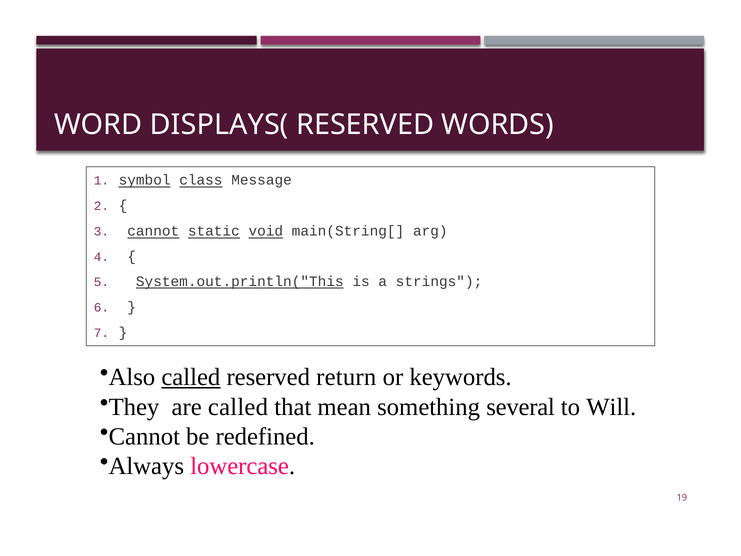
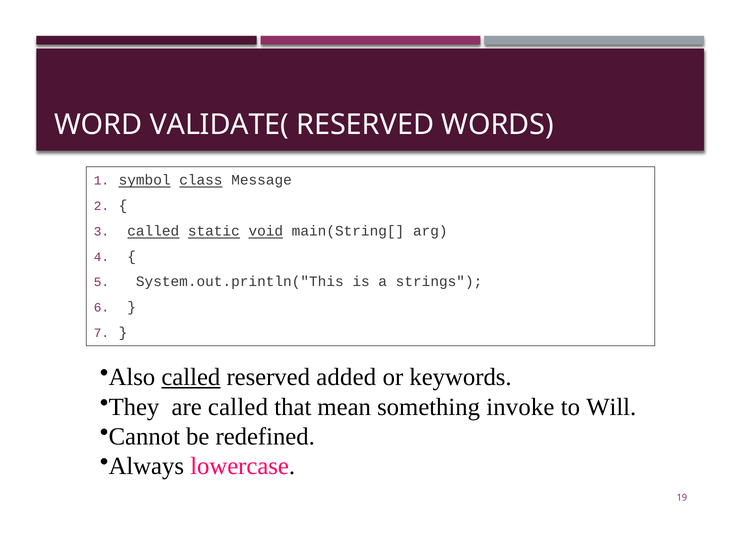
DISPLAYS(: DISPLAYS( -> VALIDATE(
cannot at (153, 231): cannot -> called
System.out.println("This underline: present -> none
return: return -> added
several: several -> invoke
